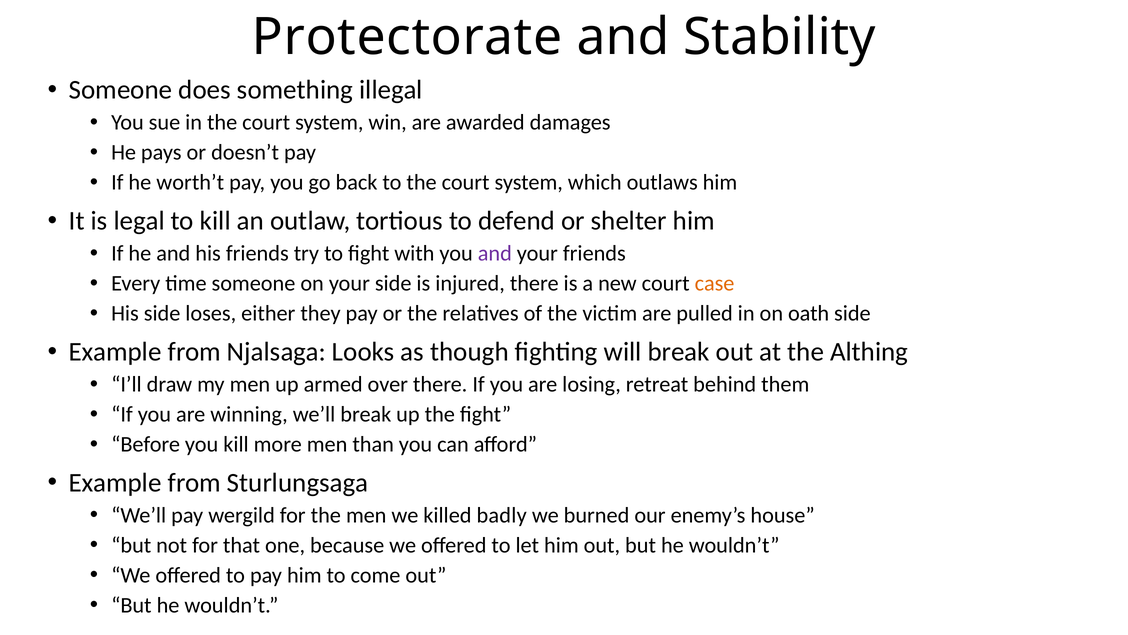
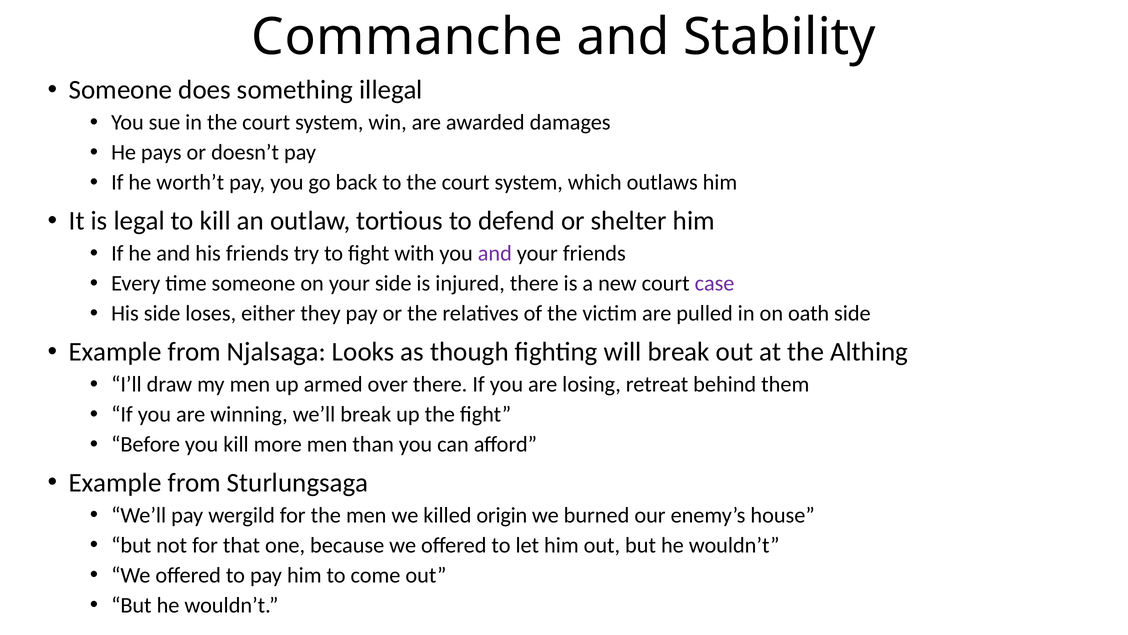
Protectorate: Protectorate -> Commanche
case colour: orange -> purple
badly: badly -> origin
